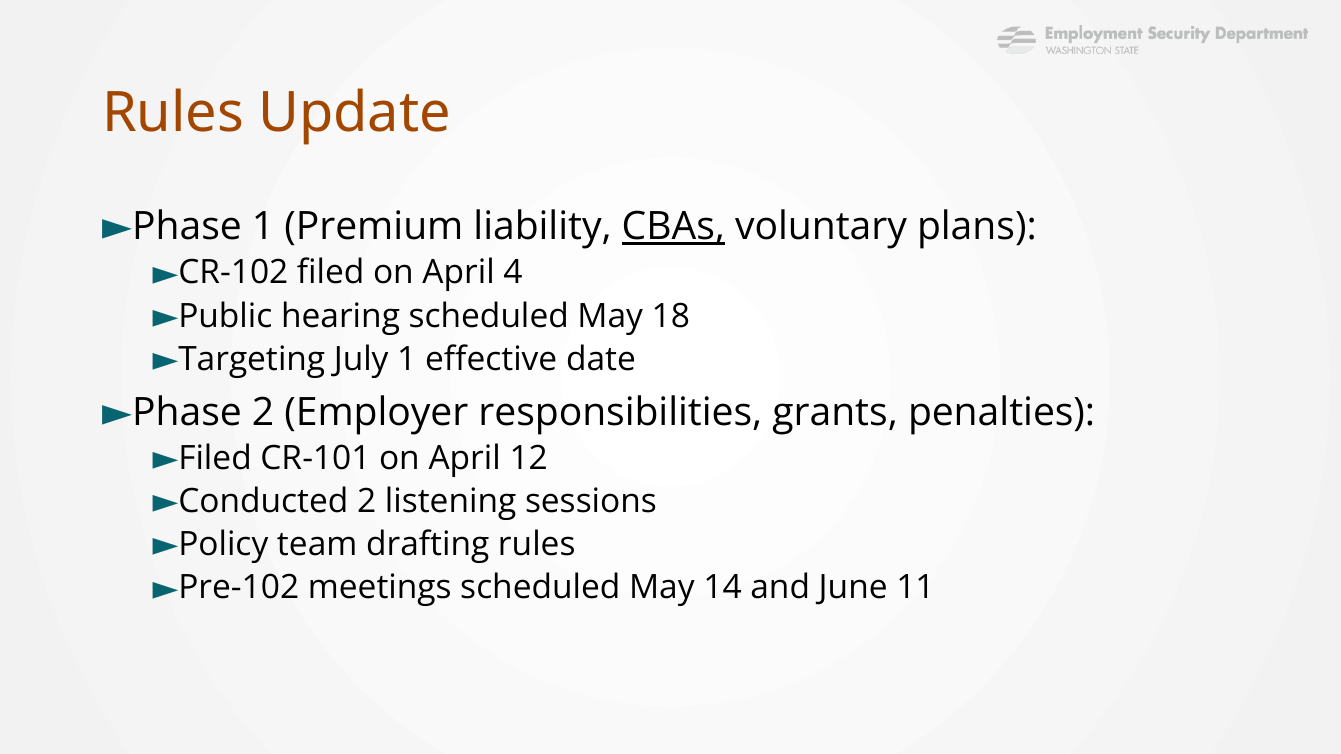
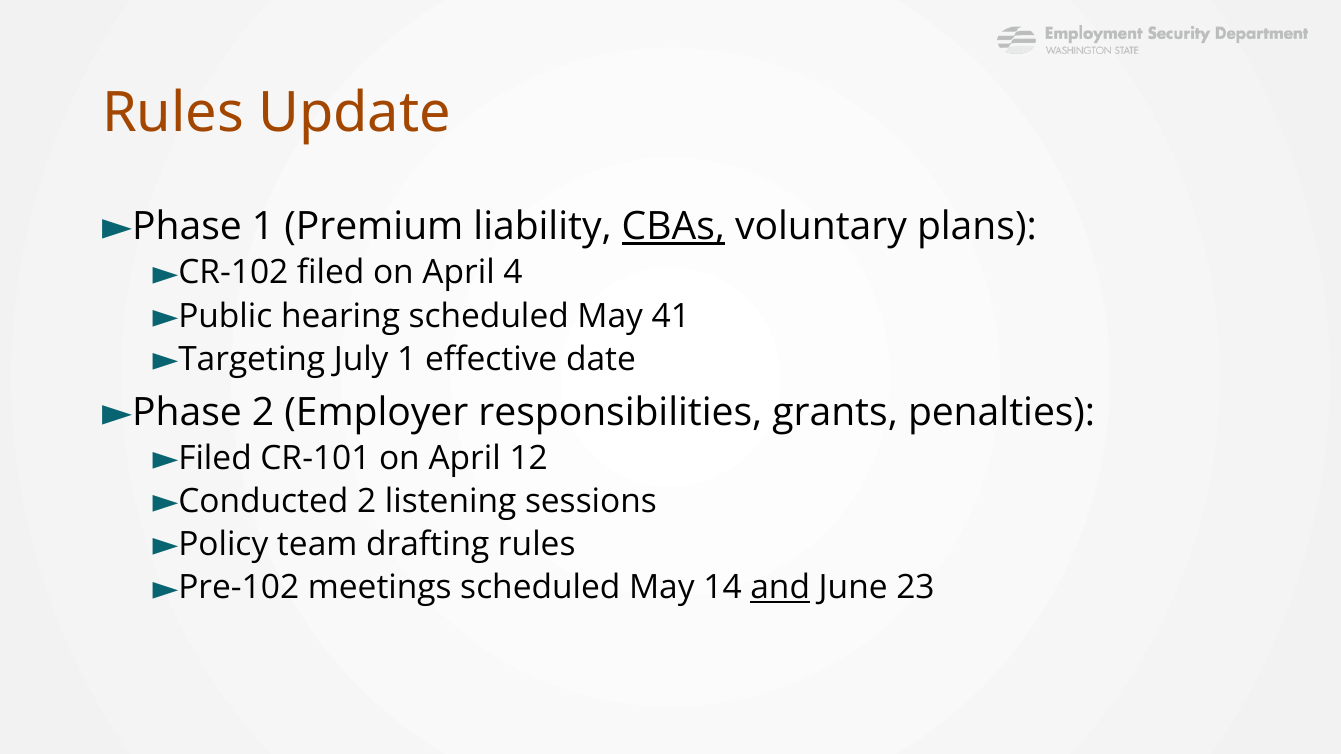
18: 18 -> 41
and underline: none -> present
11: 11 -> 23
